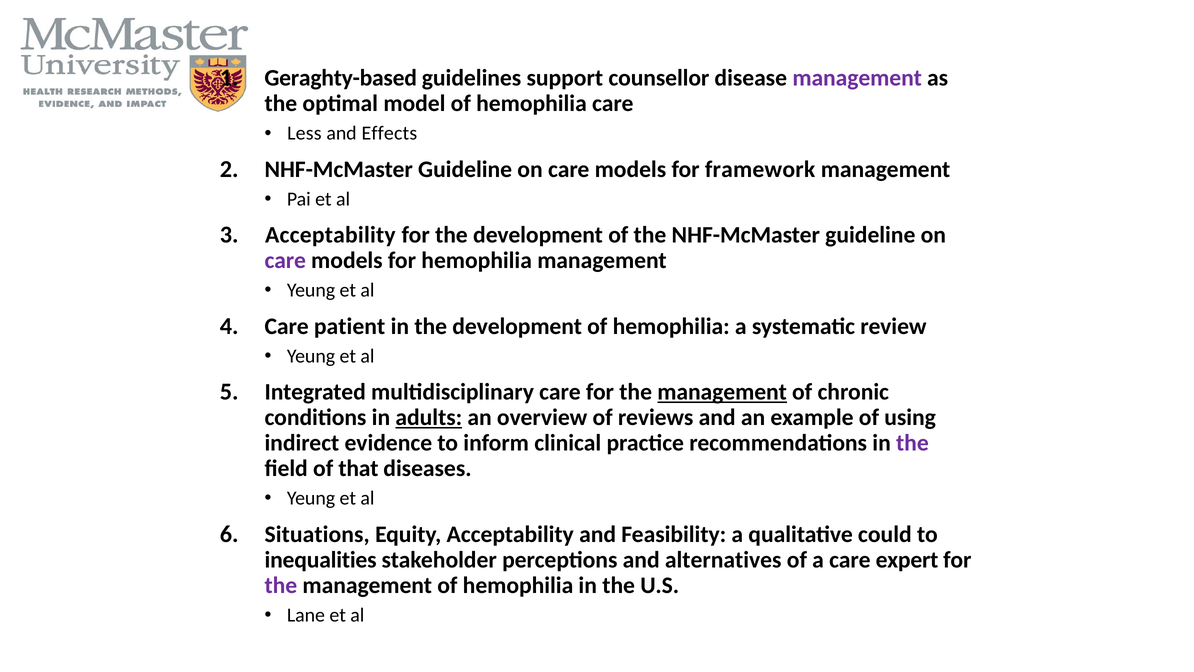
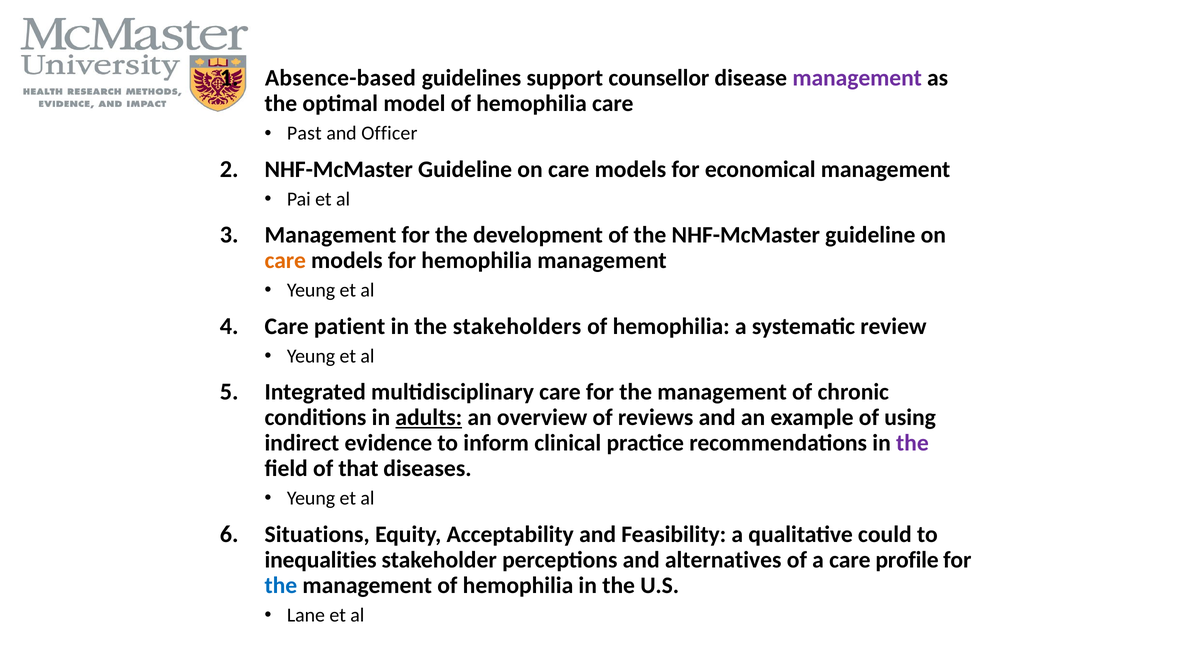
Geraghty-based: Geraghty-based -> Absence-based
Less: Less -> Past
Effects: Effects -> Officer
framework: framework -> economical
Acceptability at (330, 235): Acceptability -> Management
care at (285, 260) colour: purple -> orange
in the development: development -> stakeholders
management at (722, 392) underline: present -> none
expert: expert -> profile
the at (281, 585) colour: purple -> blue
